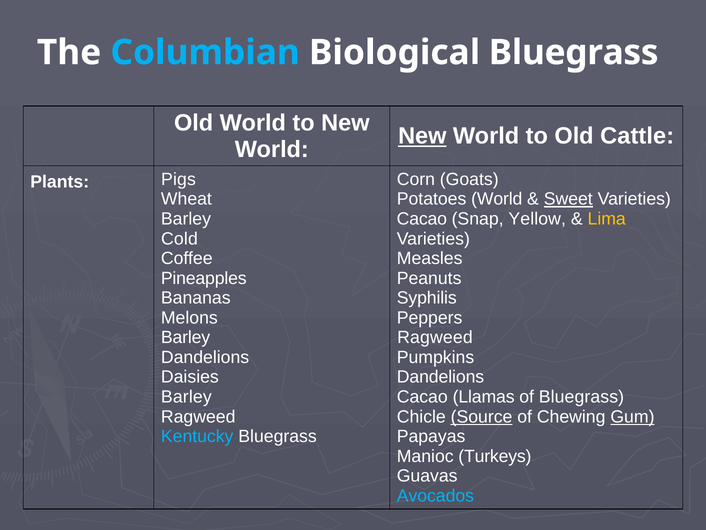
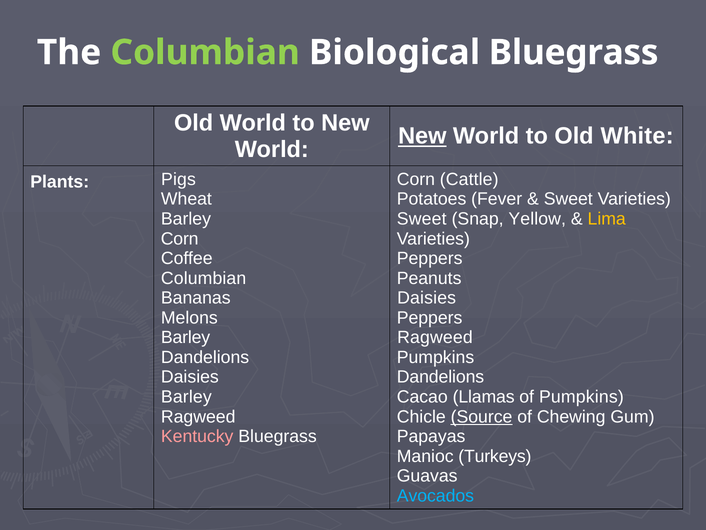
Columbian at (205, 52) colour: light blue -> light green
Cattle: Cattle -> White
Goats: Goats -> Cattle
Potatoes World: World -> Fever
Sweet at (568, 199) underline: present -> none
Cacao at (422, 219): Cacao -> Sweet
Cold at (179, 238): Cold -> Corn
Measles at (430, 258): Measles -> Peppers
Pineapples at (204, 278): Pineapples -> Columbian
Syphilis at (427, 298): Syphilis -> Daisies
of Bluegrass: Bluegrass -> Pumpkins
Gum underline: present -> none
Kentucky colour: light blue -> pink
